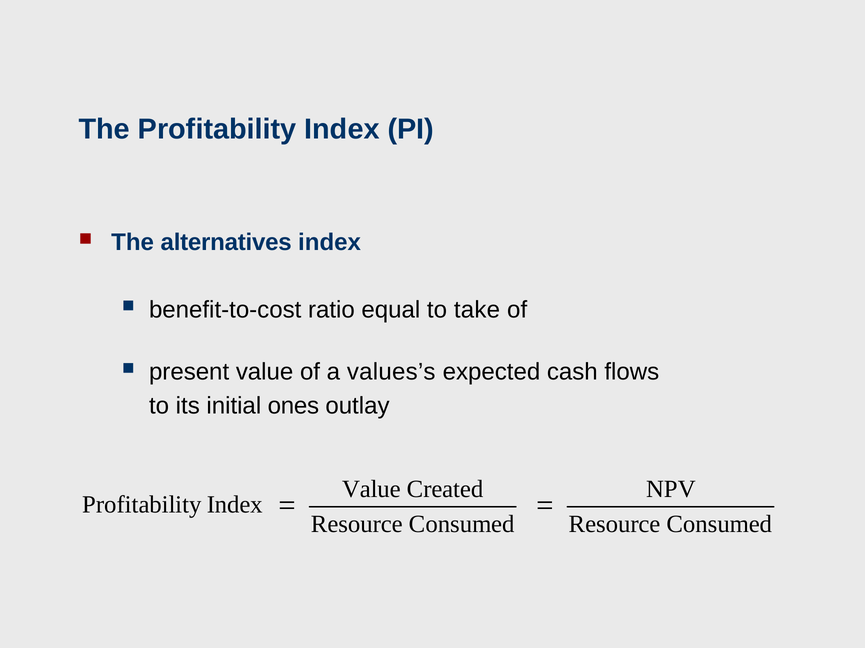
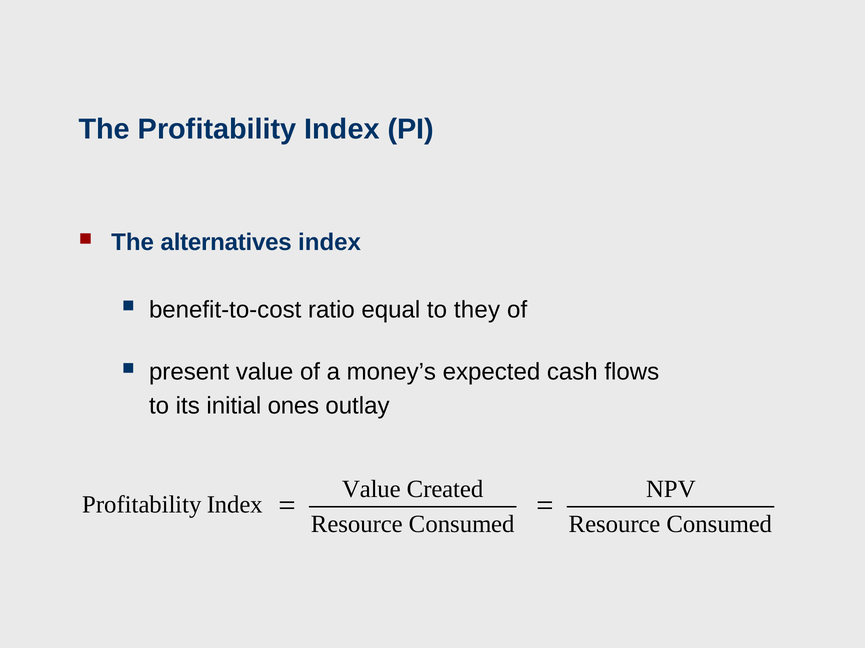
take: take -> they
values’s: values’s -> money’s
